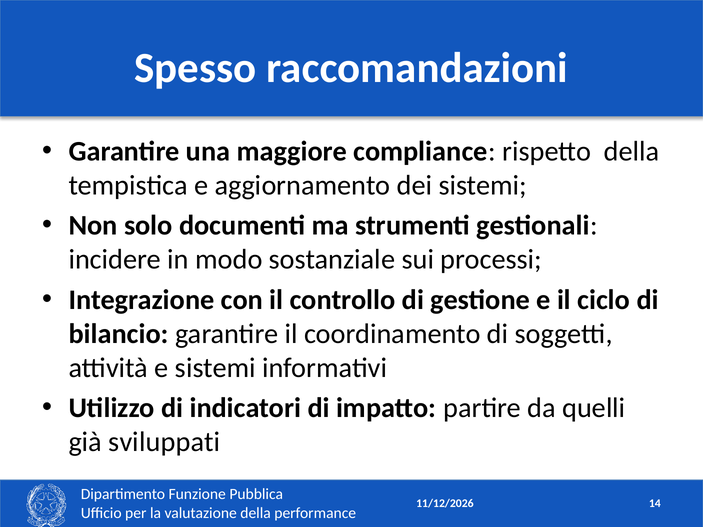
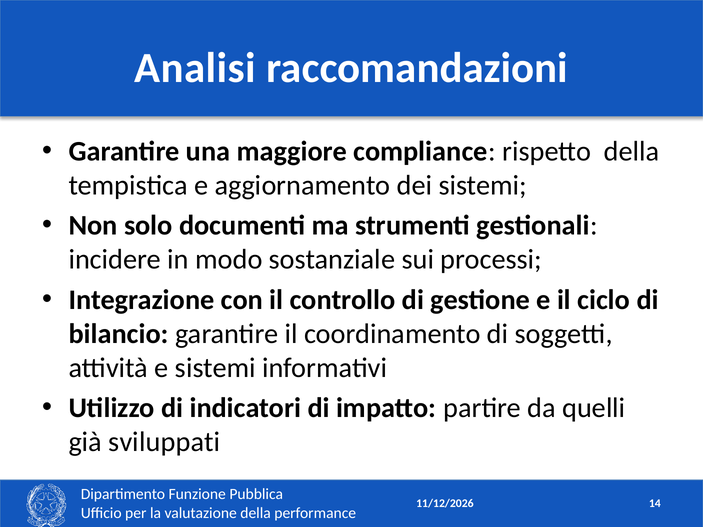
Spesso: Spesso -> Analisi
